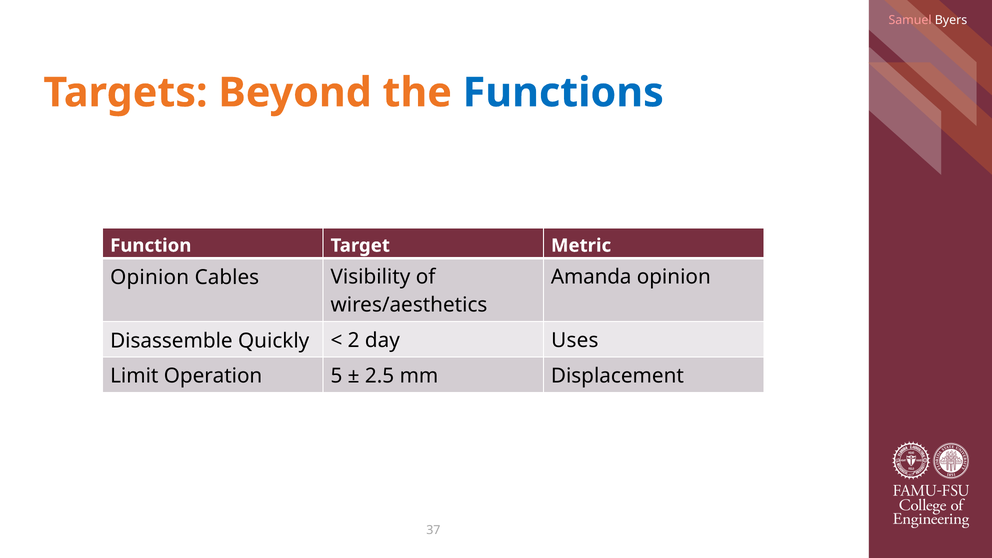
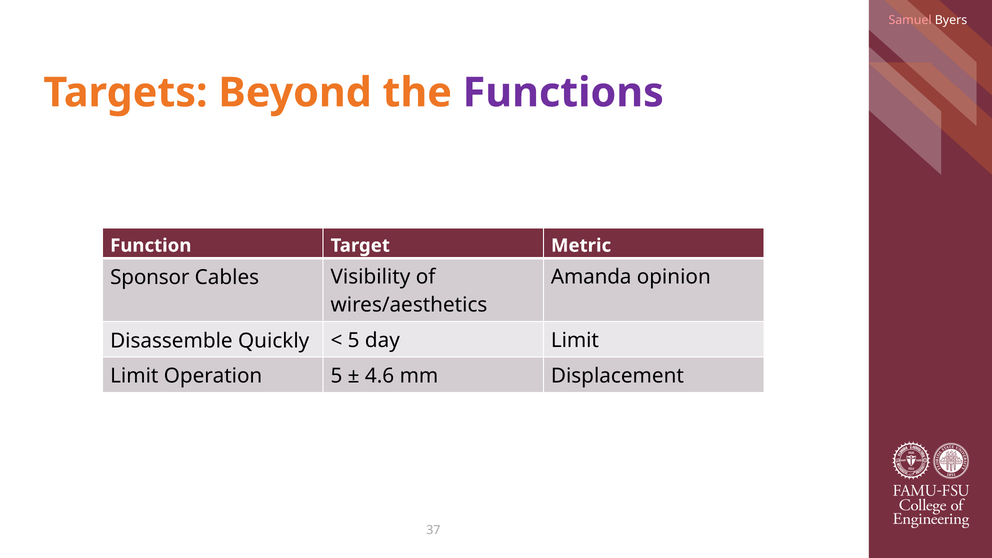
Functions colour: blue -> purple
Opinion at (150, 277): Opinion -> Sponsor
2 at (354, 340): 2 -> 5
day Uses: Uses -> Limit
2.5: 2.5 -> 4.6
